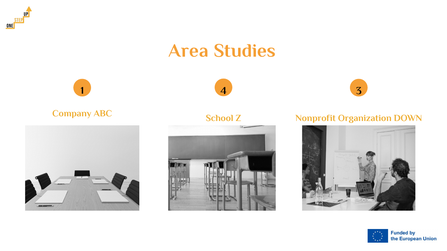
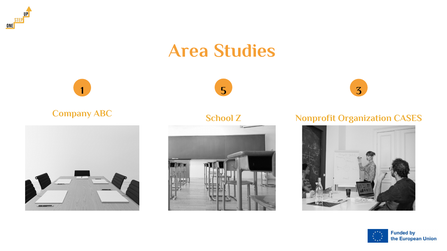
4: 4 -> 5
DOWN: DOWN -> CASES
